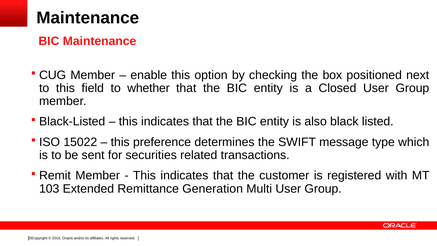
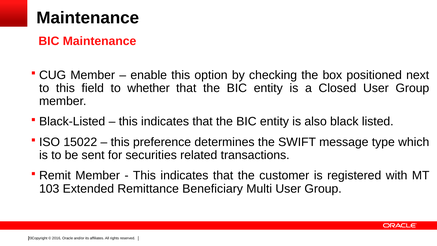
Generation: Generation -> Beneficiary
